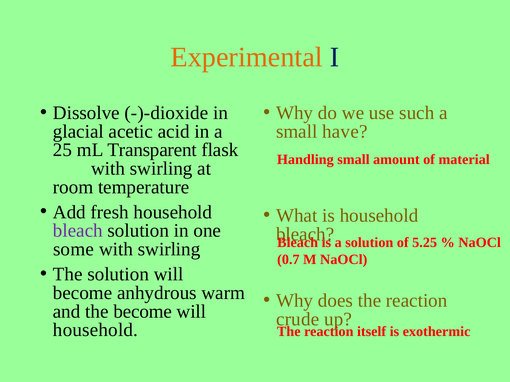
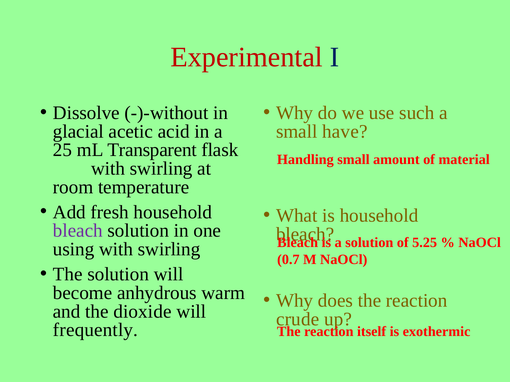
Experimental colour: orange -> red
-)-dioxide: -)-dioxide -> -)-without
some: some -> using
the become: become -> dioxide
household at (95, 330): household -> frequently
